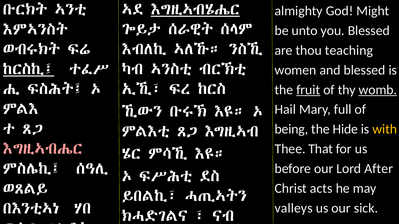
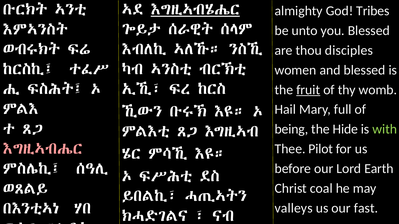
Might: Might -> Tribes
teaching: teaching -> disciples
ከርስኪ፤ underline: present -> none
womb underline: present -> none
with colour: yellow -> light green
That: That -> Pilot
After: After -> Earth
acts: acts -> coal
sick: sick -> fast
